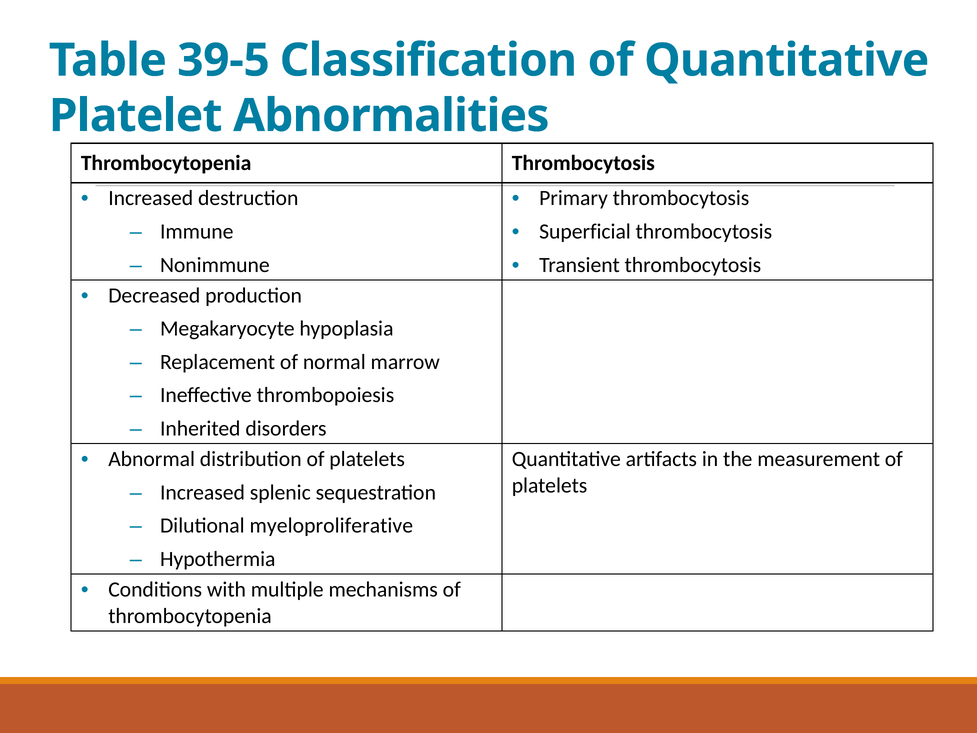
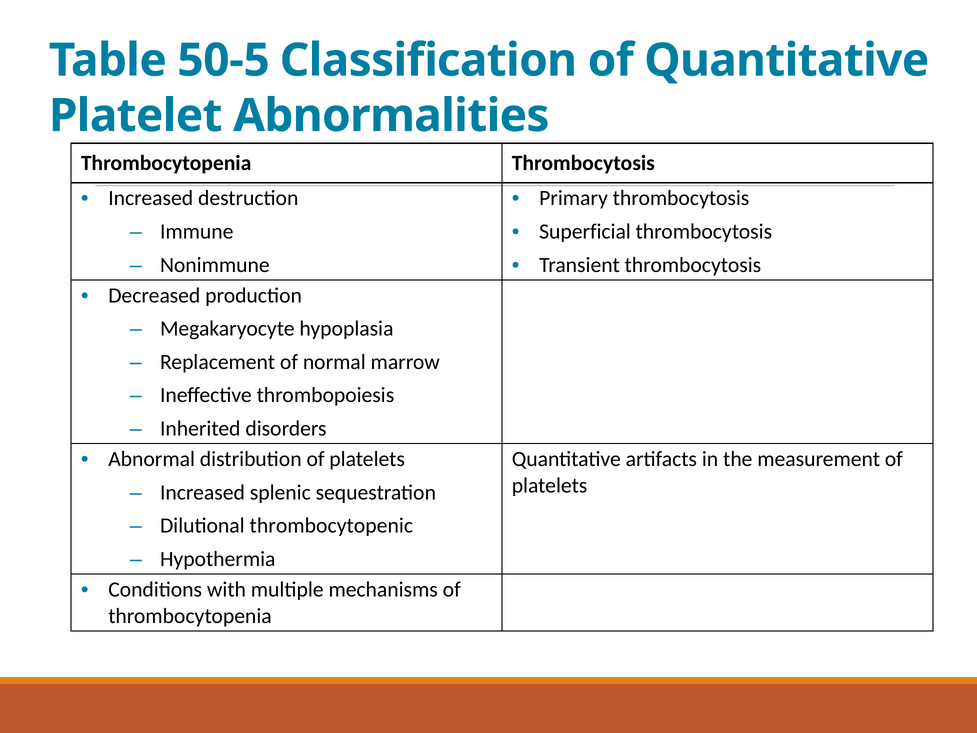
39-5: 39-5 -> 50-5
myeloproliferative: myeloproliferative -> thrombocytopenic
